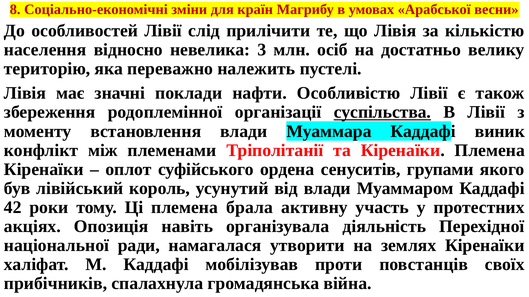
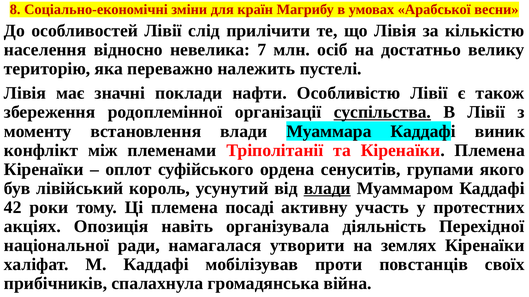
3: 3 -> 7
влади at (327, 189) underline: none -> present
брала: брала -> посаді
